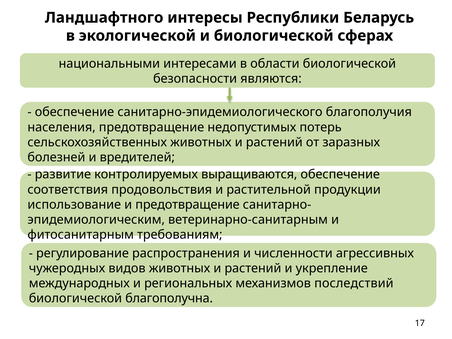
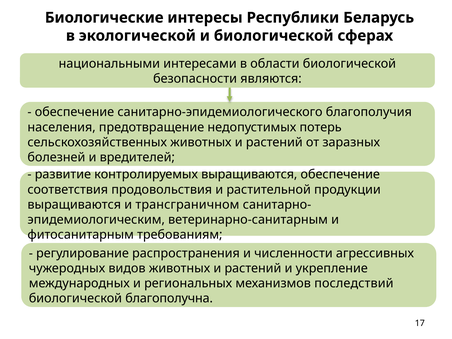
Ландшафтного: Ландшафтного -> Биологические
использование at (74, 205): использование -> выращиваются
и предотвращение: предотвращение -> трансграничном
